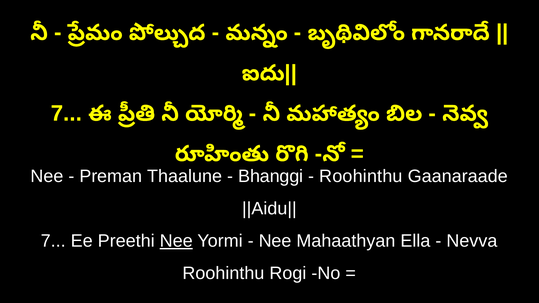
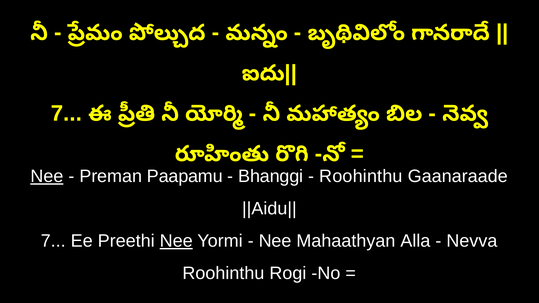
Nee at (47, 176) underline: none -> present
Thaalune: Thaalune -> Paapamu
Ella: Ella -> Alla
